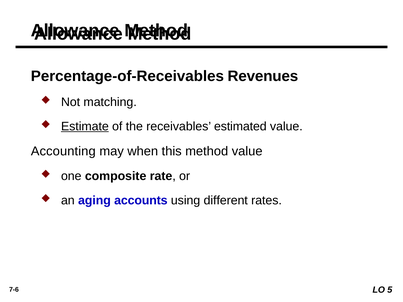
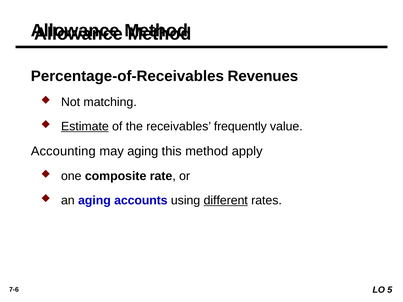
estimated: estimated -> frequently
may when: when -> aging
method value: value -> apply
different underline: none -> present
